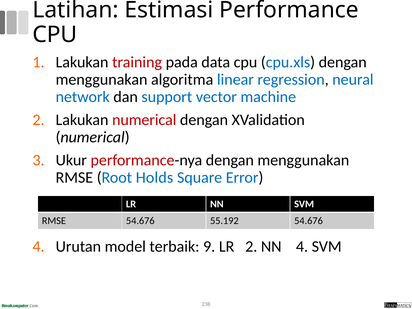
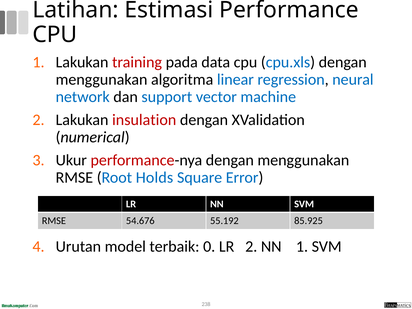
Lakukan numerical: numerical -> insulation
55.192 54.676: 54.676 -> 85.925
9: 9 -> 0
NN 4: 4 -> 1
